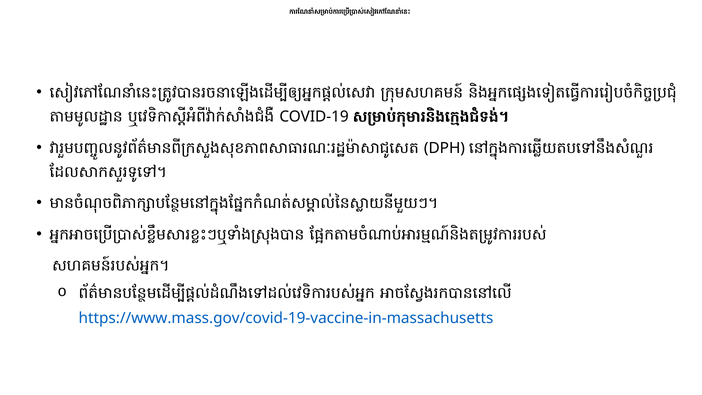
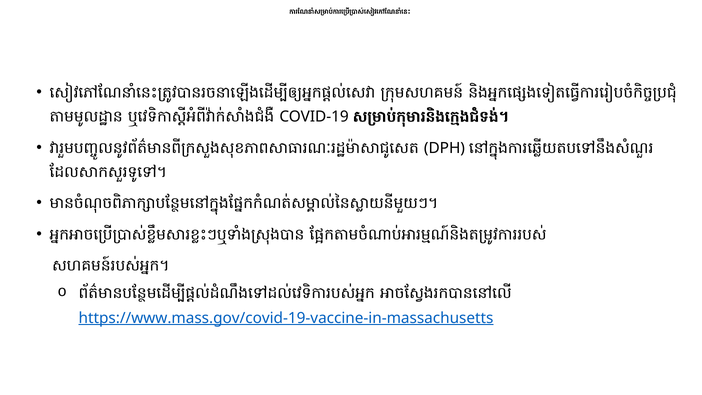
https://www.mass.gov/covid-19-vaccine-in-massachusetts underline: none -> present
